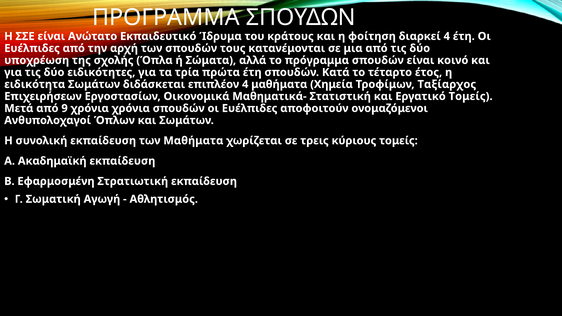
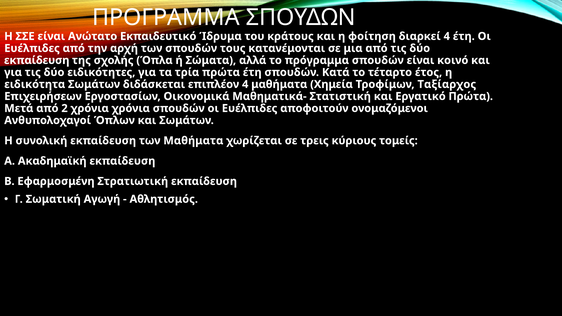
υποχρέωση at (37, 60): υποχρέωση -> εκπαίδευση
Εργατικό Τομείς: Τομείς -> Πρώτα
9: 9 -> 2
